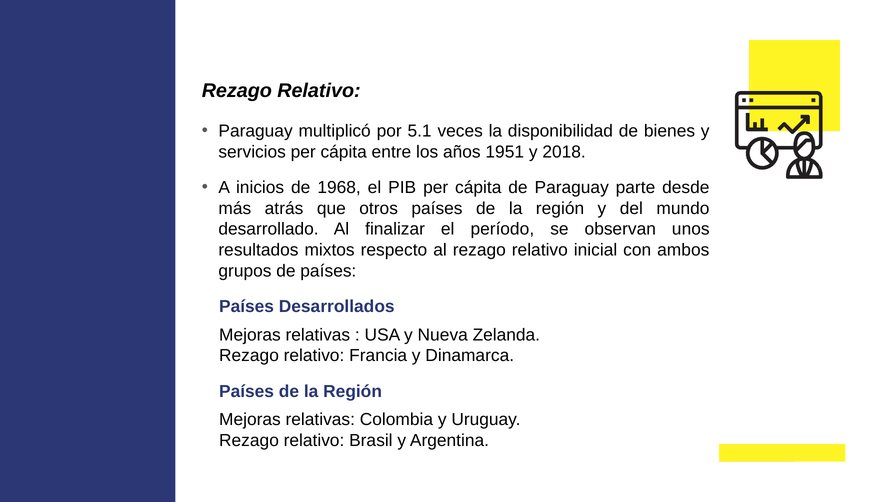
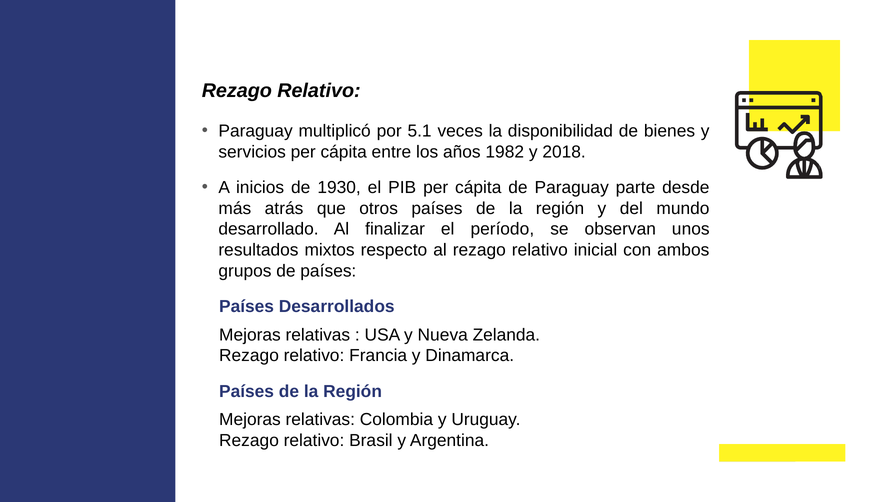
1951: 1951 -> 1982
1968: 1968 -> 1930
